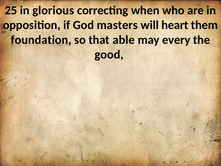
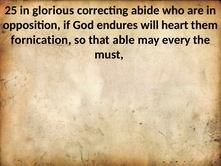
when: when -> abide
masters: masters -> endures
foundation: foundation -> fornication
good: good -> must
